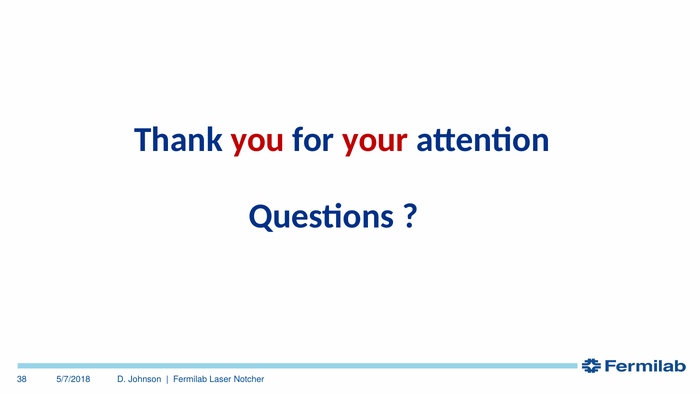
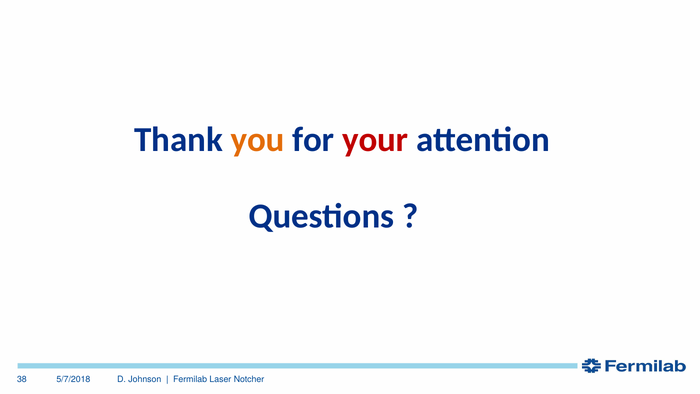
you colour: red -> orange
